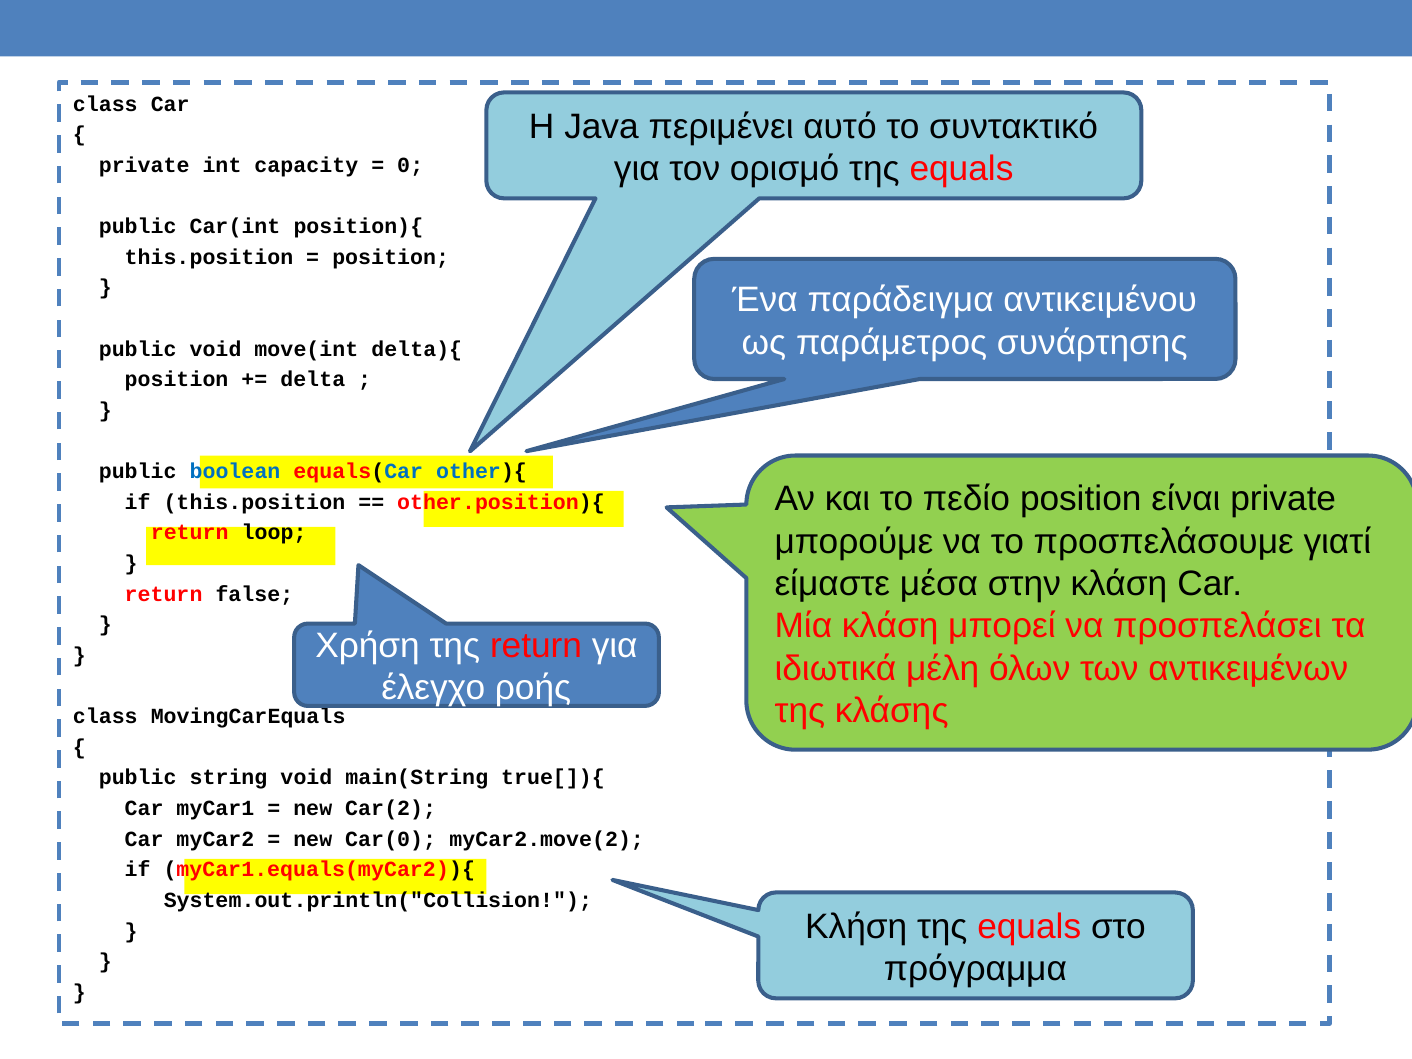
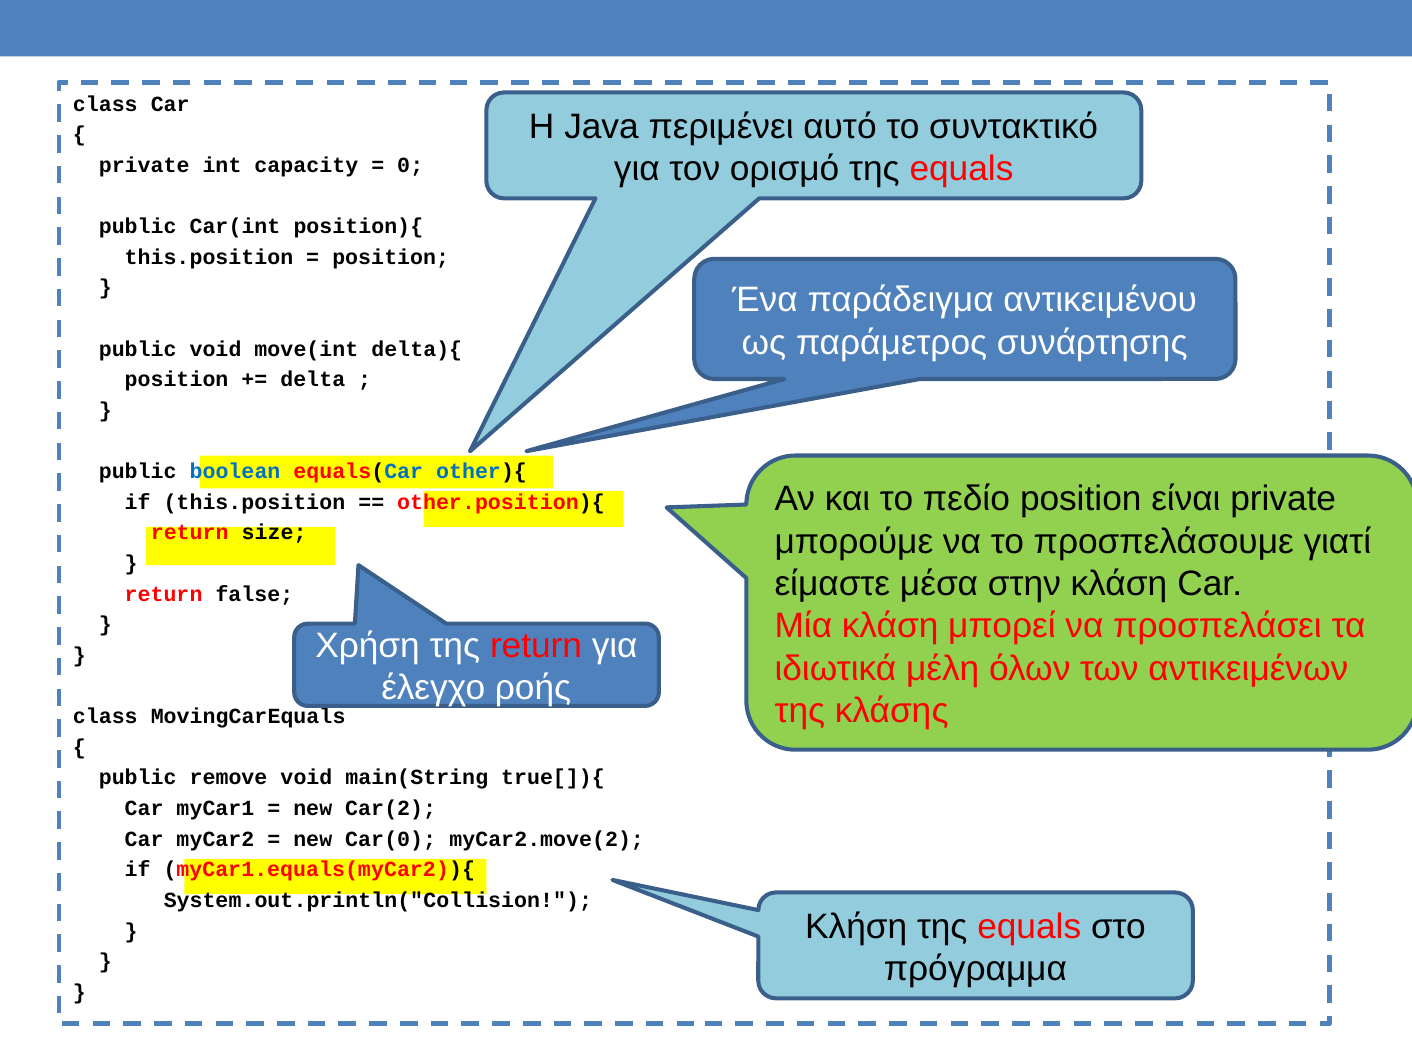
loop: loop -> size
string: string -> remove
